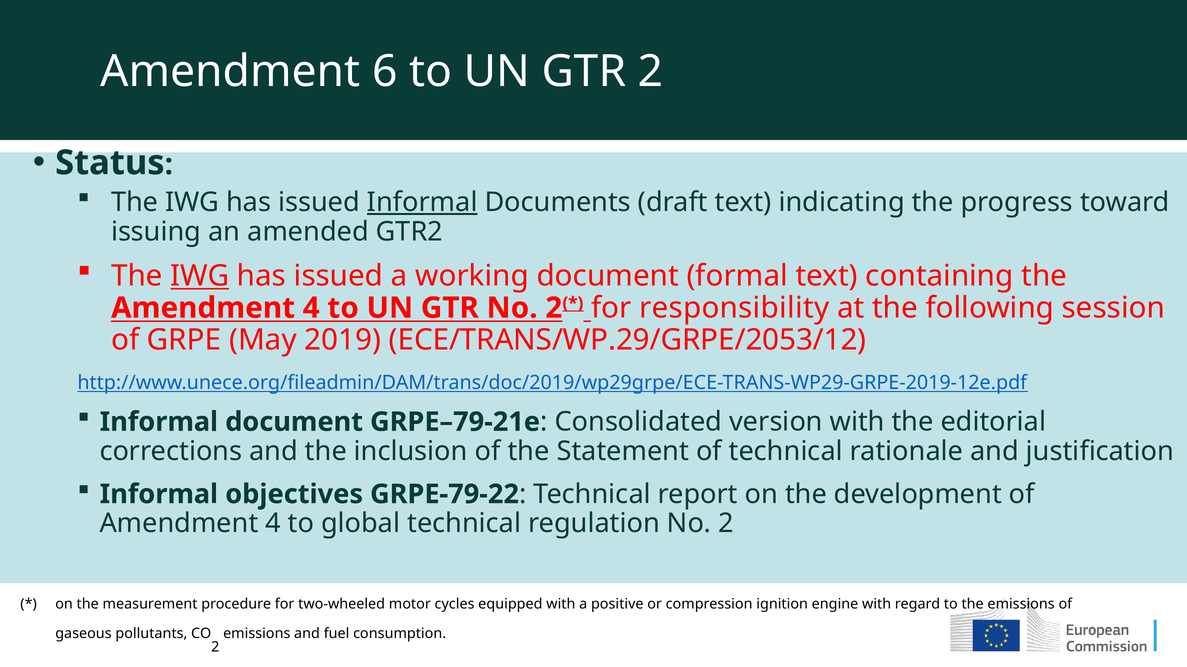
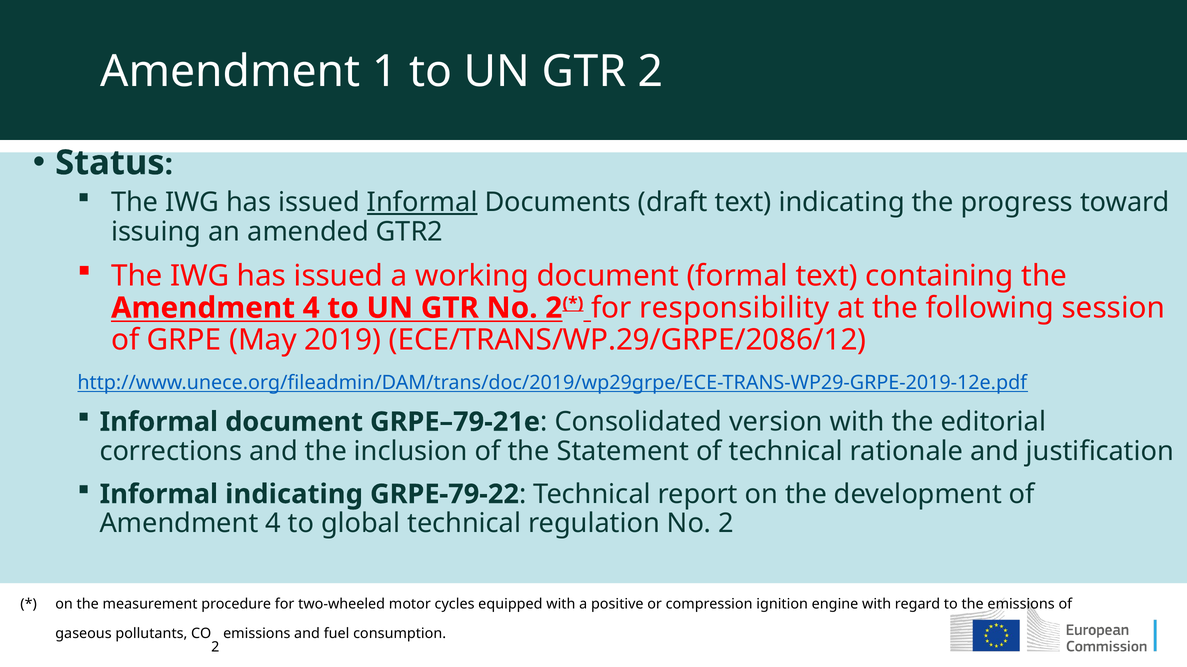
6: 6 -> 1
IWG at (200, 276) underline: present -> none
ECE/TRANS/WP.29/GRPE/2053/12: ECE/TRANS/WP.29/GRPE/2053/12 -> ECE/TRANS/WP.29/GRPE/2086/12
Informal objectives: objectives -> indicating
